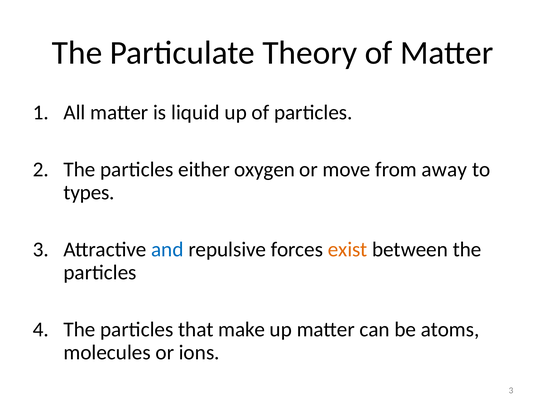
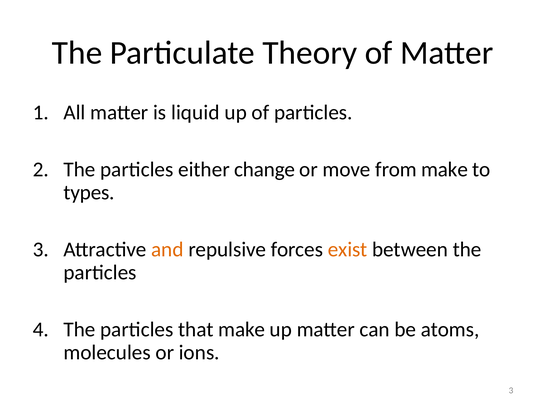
oxygen: oxygen -> change
from away: away -> make
and colour: blue -> orange
